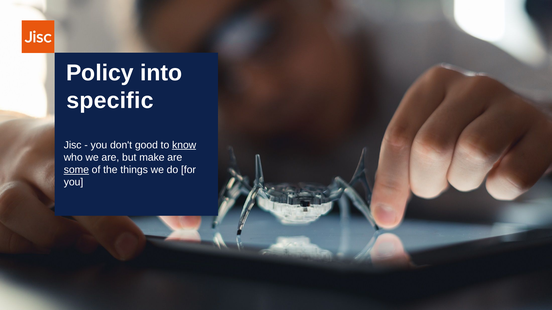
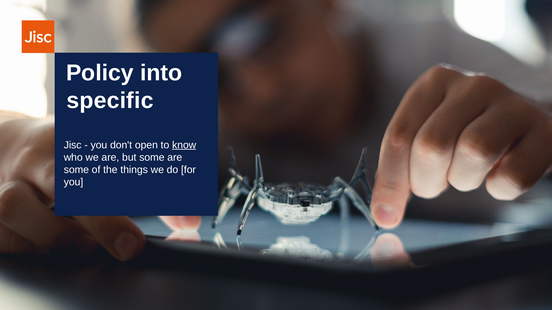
good: good -> open
but make: make -> some
some at (76, 170) underline: present -> none
